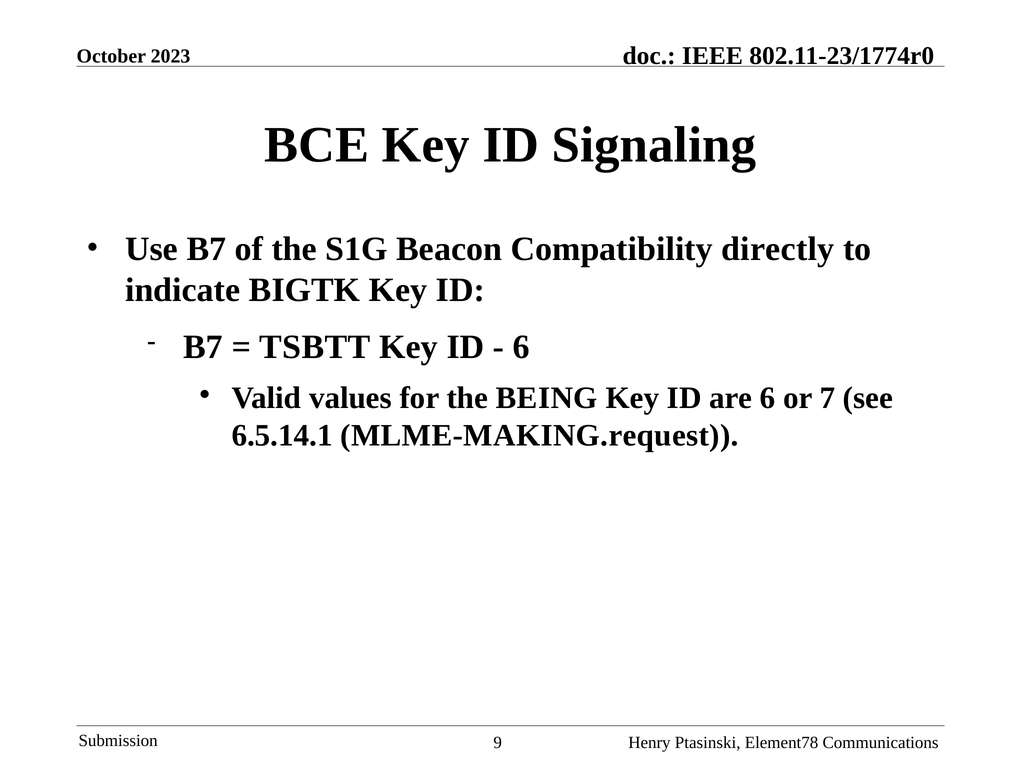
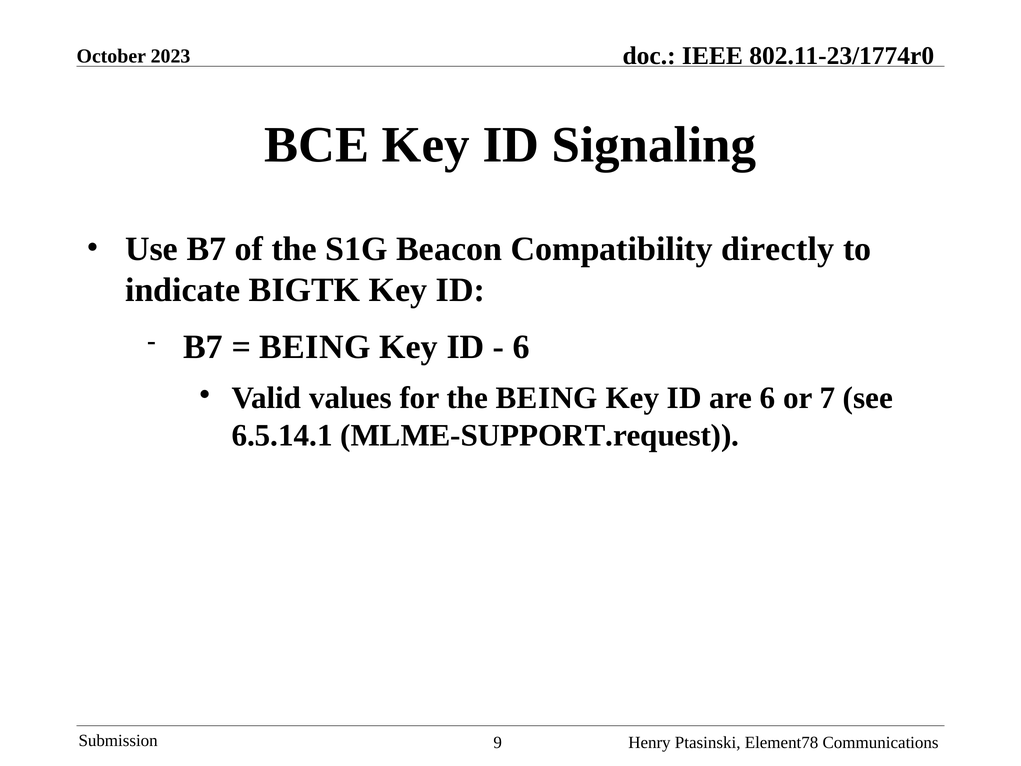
TSBTT at (315, 347): TSBTT -> BEING
MLME-MAKING.request: MLME-MAKING.request -> MLME-SUPPORT.request
